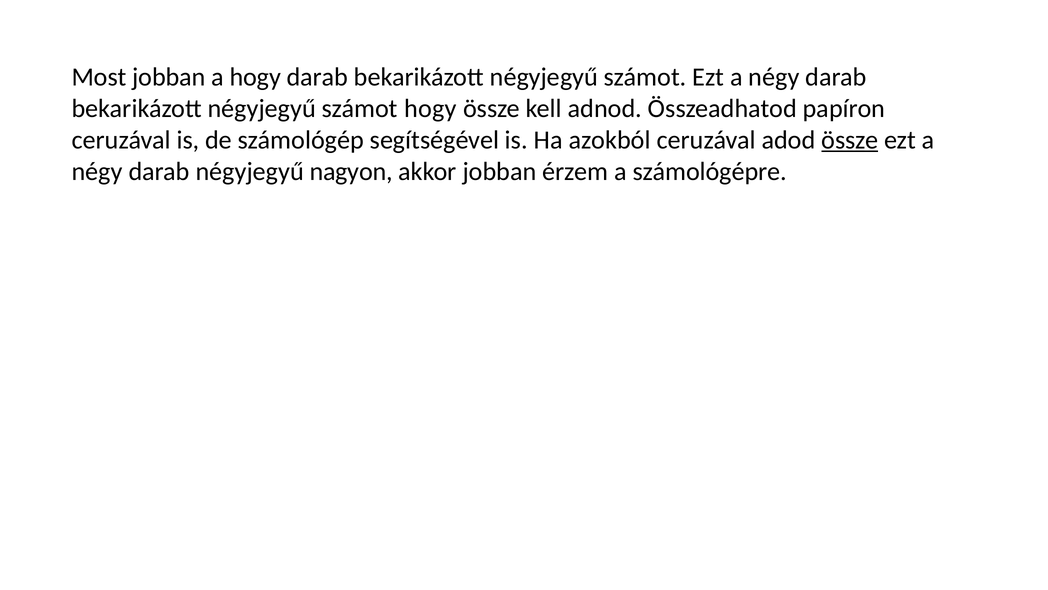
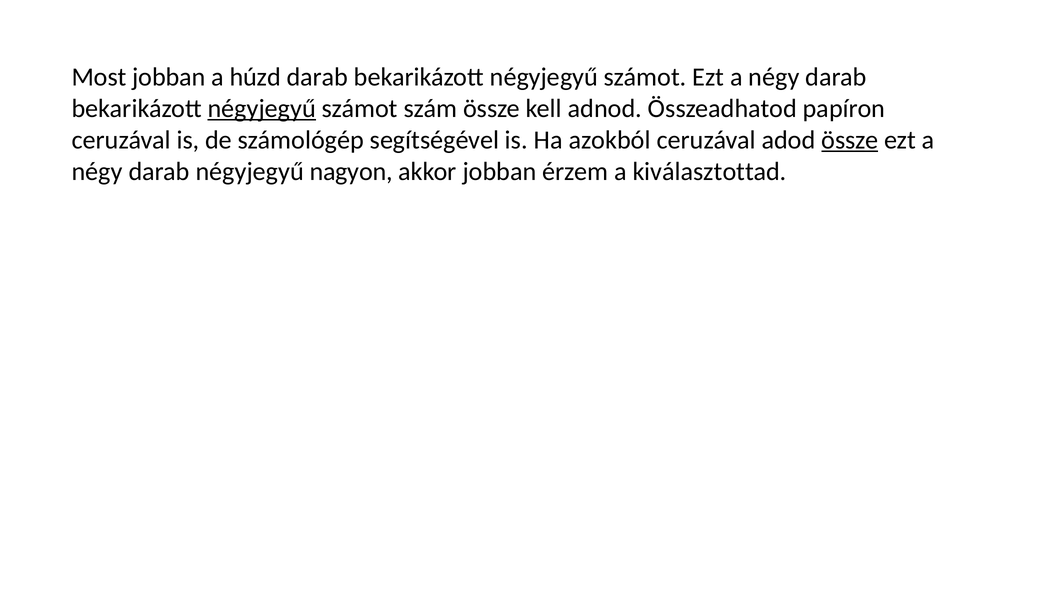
a hogy: hogy -> húzd
négyjegyű at (262, 108) underline: none -> present
számot hogy: hogy -> szám
számológépre: számológépre -> kiválasztottad
